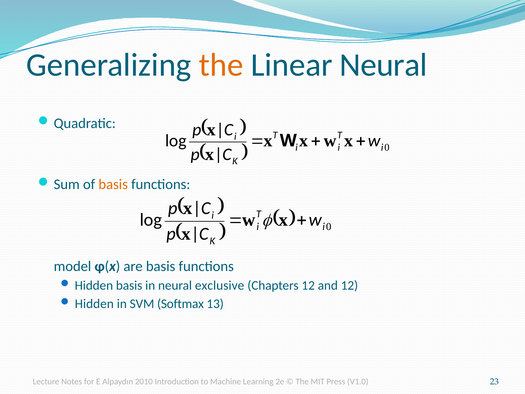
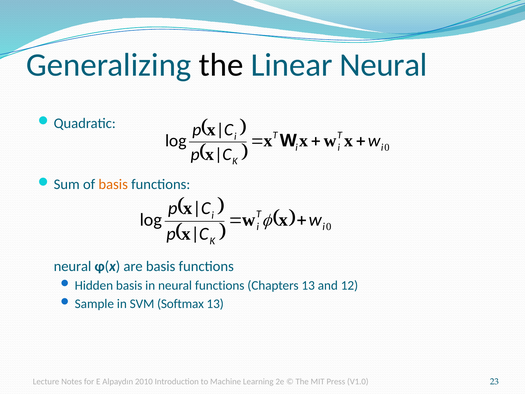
the at (221, 65) colour: orange -> black
model at (72, 266): model -> neural
neural exclusive: exclusive -> functions
Chapters 12: 12 -> 13
Hidden at (94, 304): Hidden -> Sample
